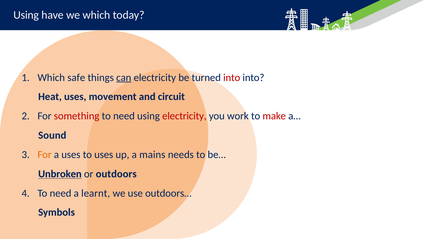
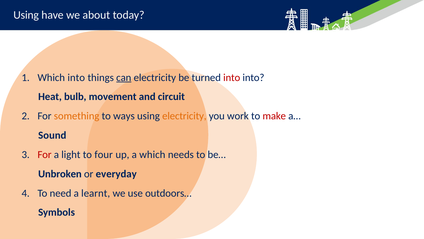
we which: which -> about
Which safe: safe -> into
Heat uses: uses -> bulb
something colour: red -> orange
need at (124, 116): need -> ways
electricity at (184, 116) colour: red -> orange
For at (45, 154) colour: orange -> red
a uses: uses -> light
to uses: uses -> four
a mains: mains -> which
Unbroken underline: present -> none
outdoors: outdoors -> everyday
